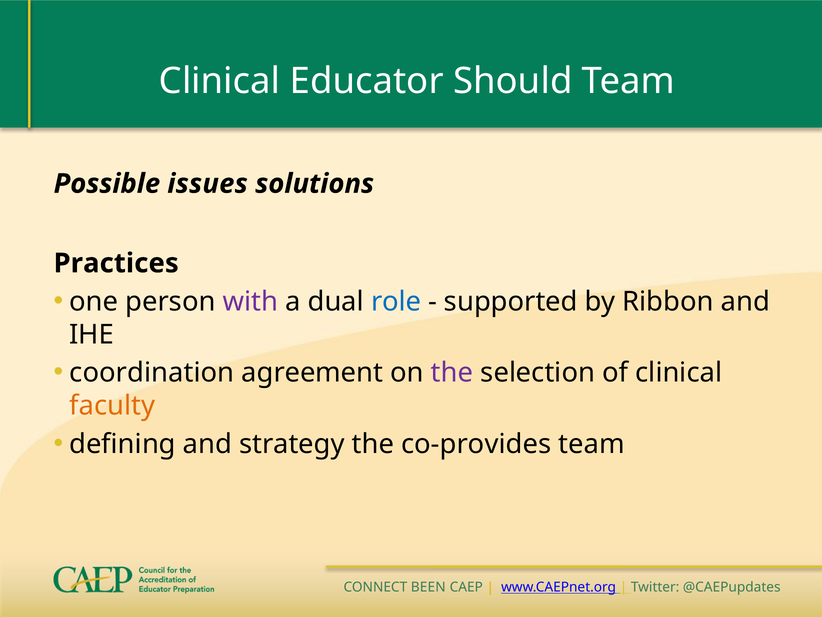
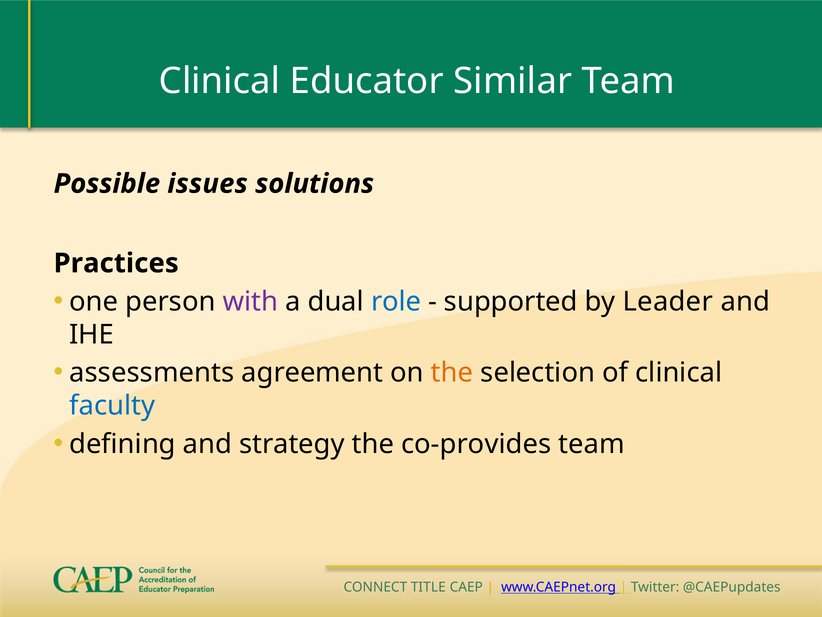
Should: Should -> Similar
Ribbon: Ribbon -> Leader
coordination: coordination -> assessments
the at (452, 373) colour: purple -> orange
faculty colour: orange -> blue
BEEN: BEEN -> TITLE
